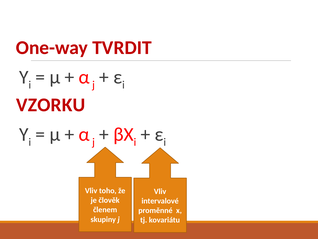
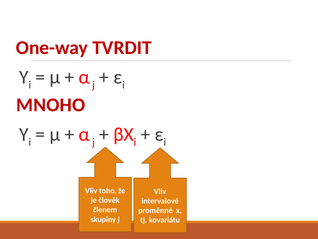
VZORKU: VZORKU -> MNOHO
